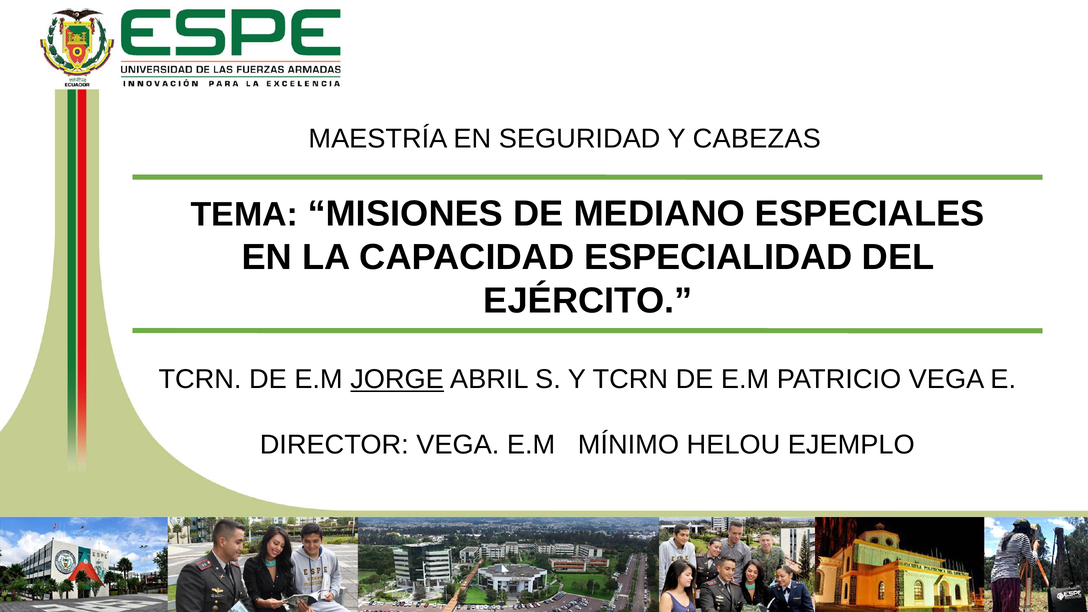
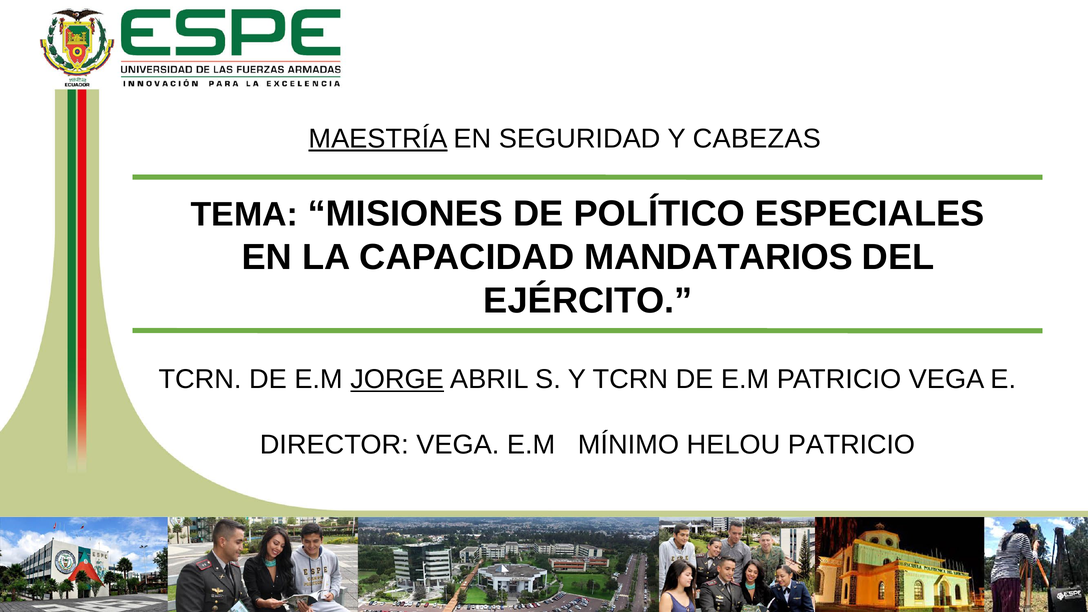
MAESTRÍA underline: none -> present
MEDIANO: MEDIANO -> POLÍTICO
ESPECIALIDAD: ESPECIALIDAD -> MANDATARIOS
HELOU EJEMPLO: EJEMPLO -> PATRICIO
